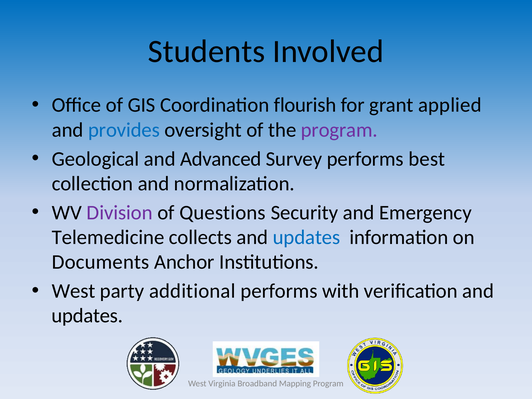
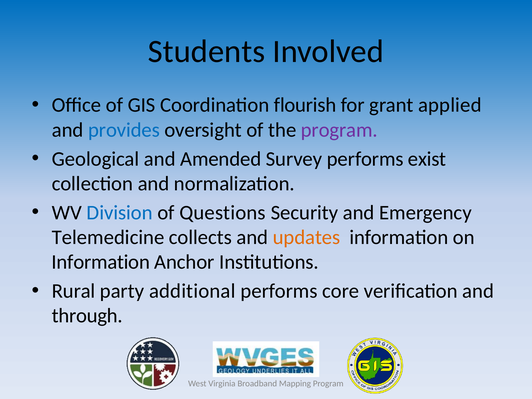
Advanced: Advanced -> Amended
best: best -> exist
Division colour: purple -> blue
updates at (307, 237) colour: blue -> orange
Documents at (101, 262): Documents -> Information
West at (74, 291): West -> Rural
with: with -> core
updates at (87, 316): updates -> through
